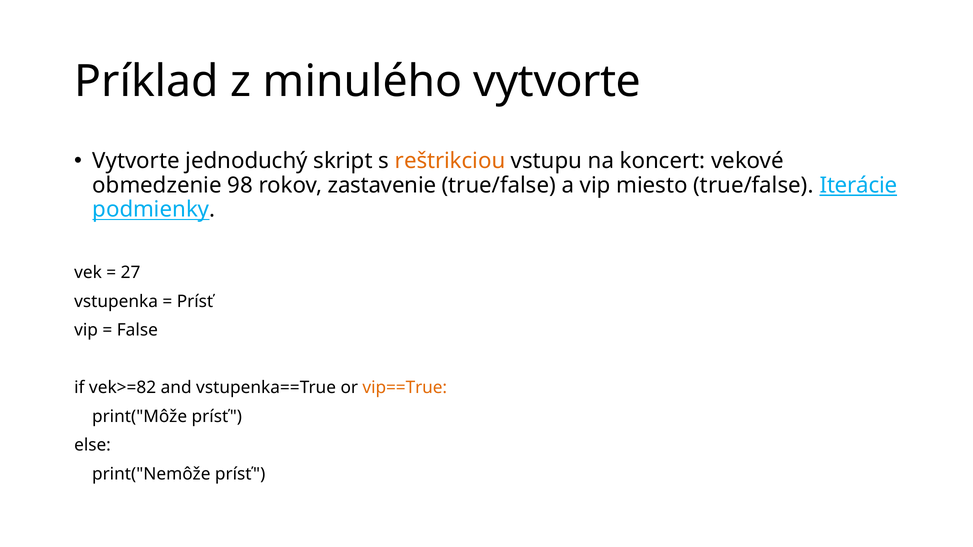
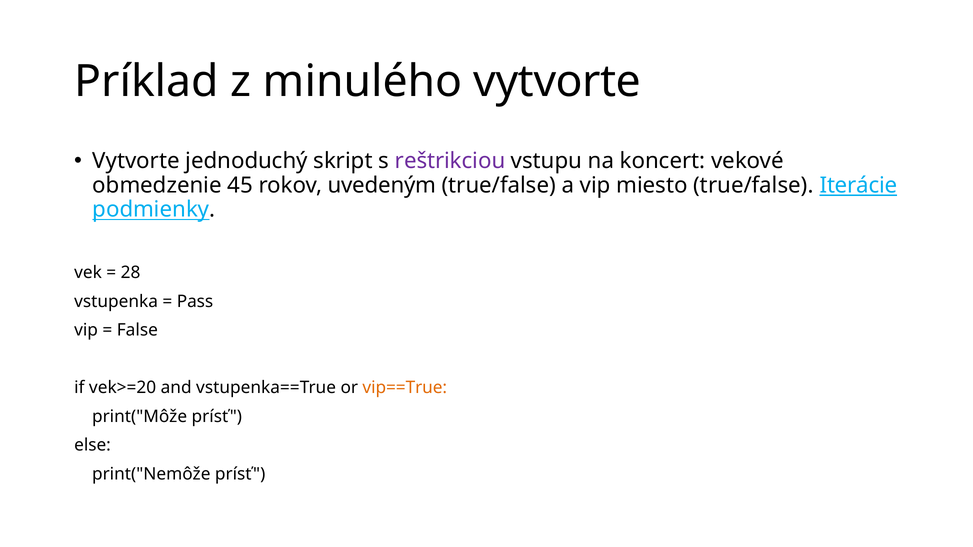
reštrikciou colour: orange -> purple
98: 98 -> 45
zastavenie: zastavenie -> uvedeným
27: 27 -> 28
Prísť at (195, 302): Prísť -> Pass
vek>=82: vek>=82 -> vek>=20
